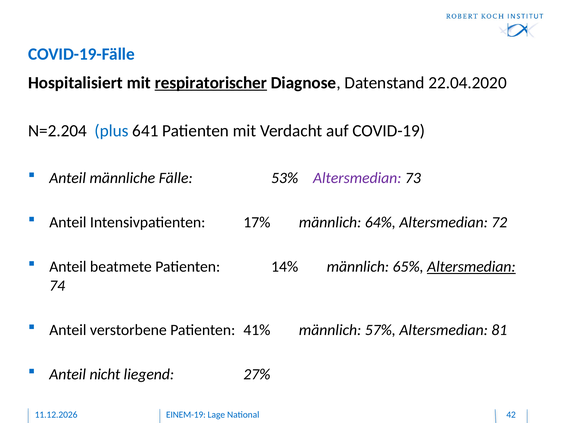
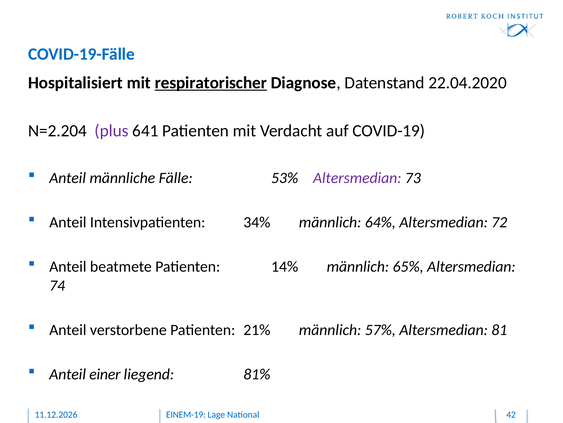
plus colour: blue -> purple
17%: 17% -> 34%
Altersmedian at (471, 266) underline: present -> none
41%: 41% -> 21%
nicht: nicht -> einer
27%: 27% -> 81%
